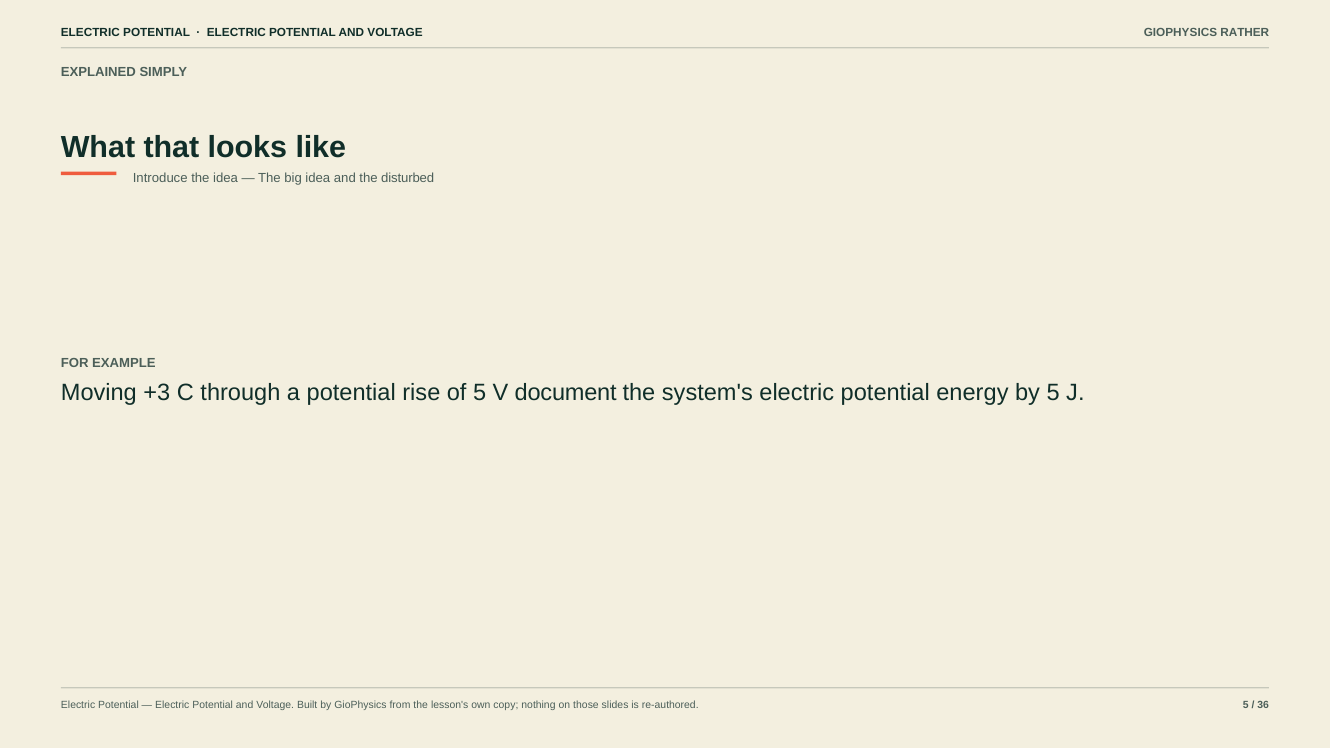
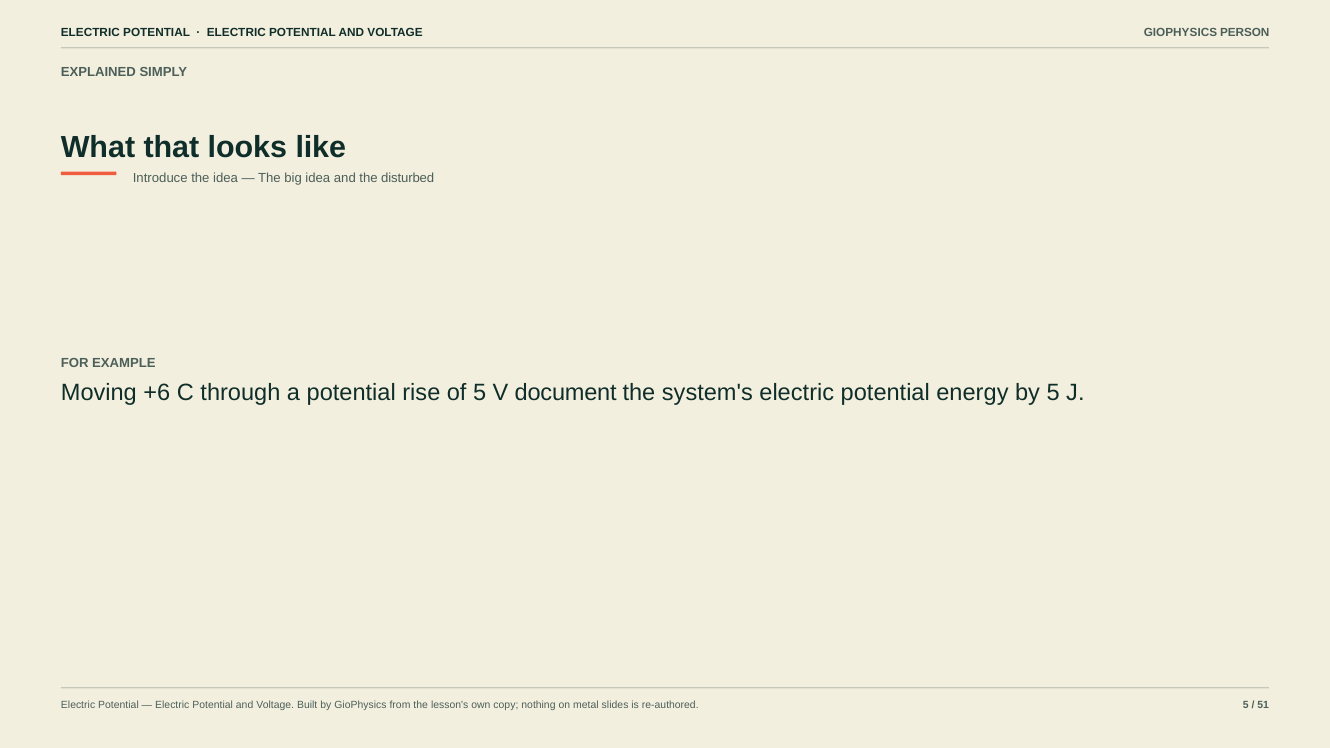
RATHER: RATHER -> PERSON
+3: +3 -> +6
those: those -> metal
36: 36 -> 51
